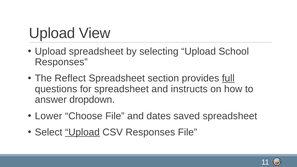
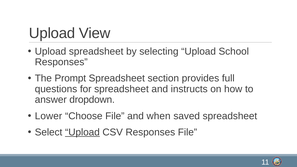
Reflect: Reflect -> Prompt
full underline: present -> none
dates: dates -> when
